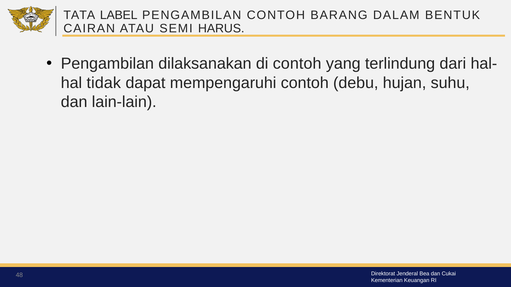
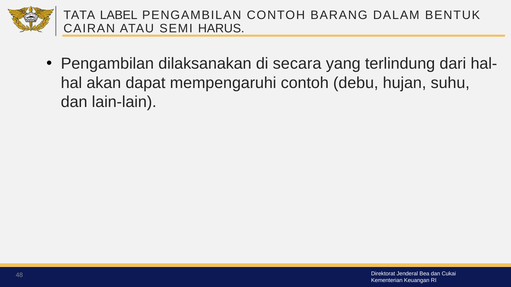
di contoh: contoh -> secara
tidak: tidak -> akan
